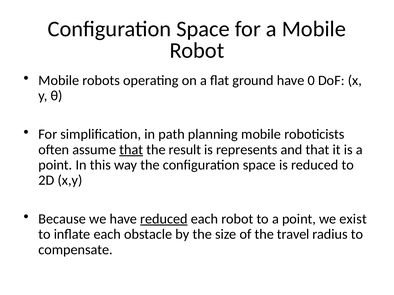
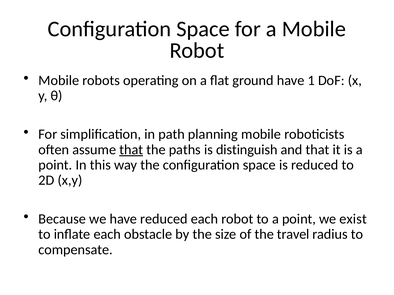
0: 0 -> 1
result: result -> paths
represents: represents -> distinguish
reduced at (164, 219) underline: present -> none
